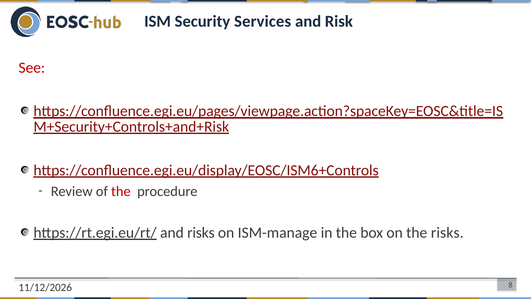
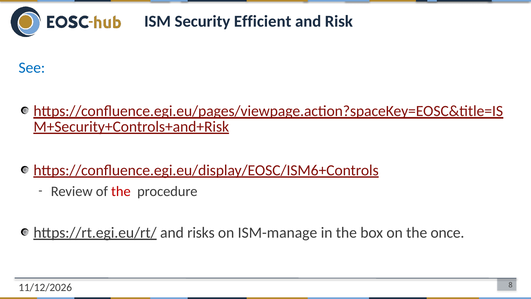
Services: Services -> Efficient
See colour: red -> blue
the risks: risks -> once
